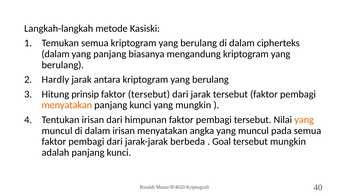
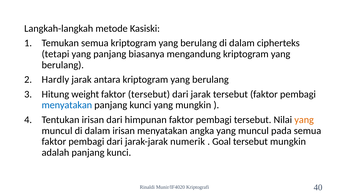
dalam at (56, 54): dalam -> tetapi
prinsip: prinsip -> weight
menyatakan at (67, 105) colour: orange -> blue
berbeda: berbeda -> numerik
